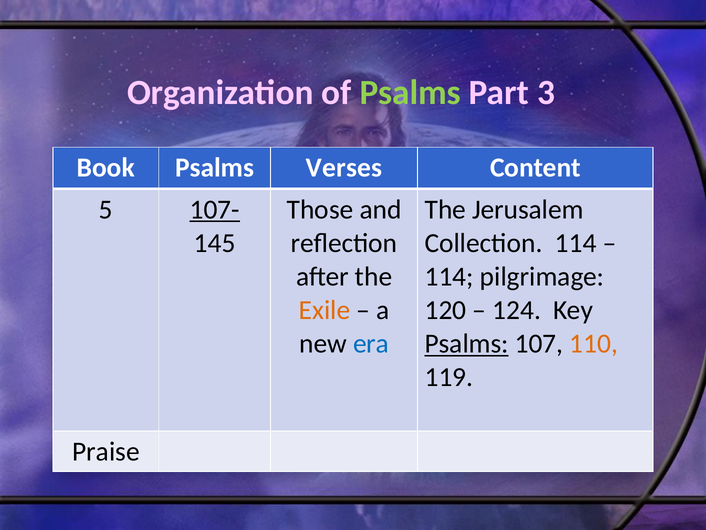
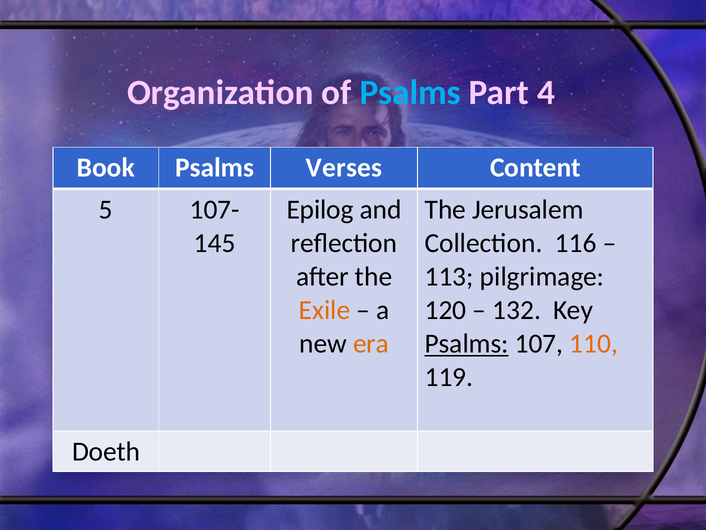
Psalms at (410, 92) colour: light green -> light blue
3: 3 -> 4
107- underline: present -> none
Those: Those -> Epilog
Collection 114: 114 -> 116
114 at (449, 276): 114 -> 113
124: 124 -> 132
era colour: blue -> orange
Praise: Praise -> Doeth
